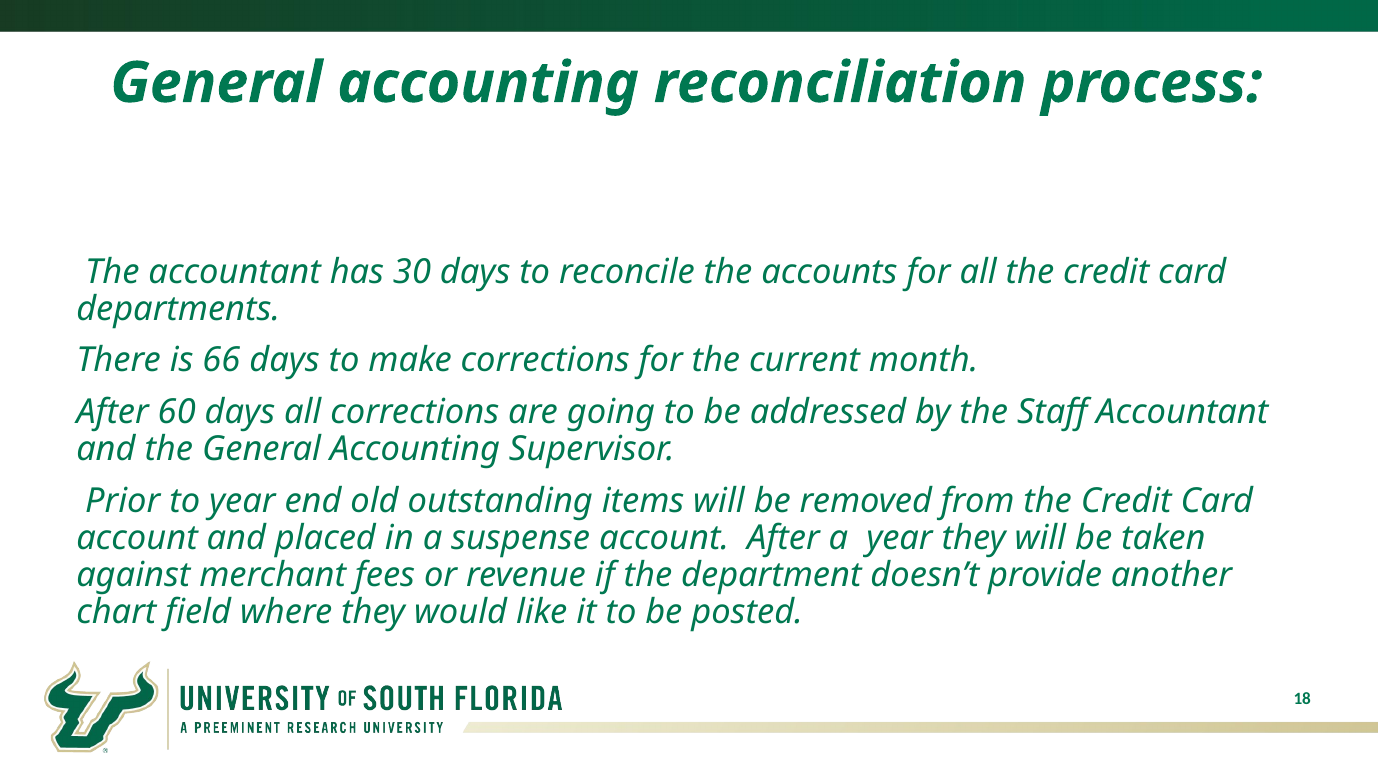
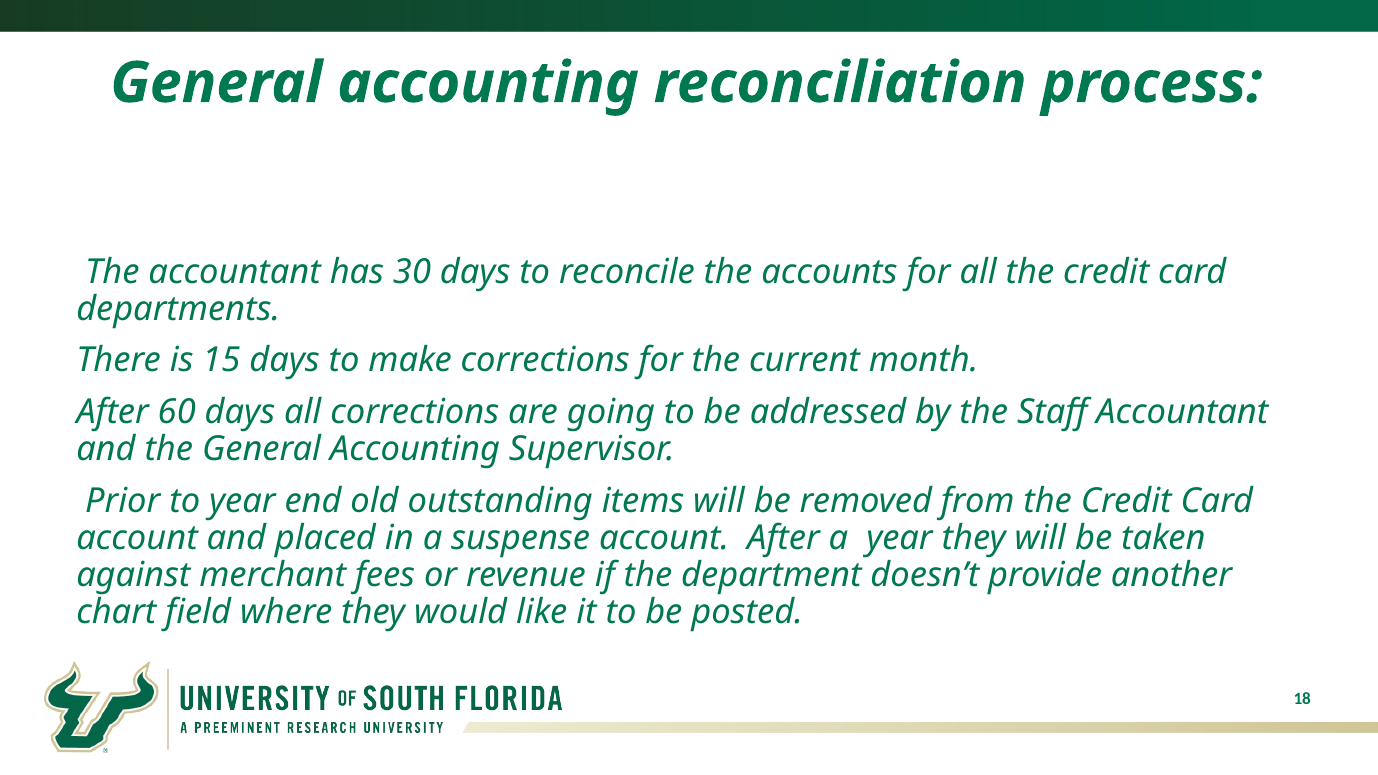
66: 66 -> 15
